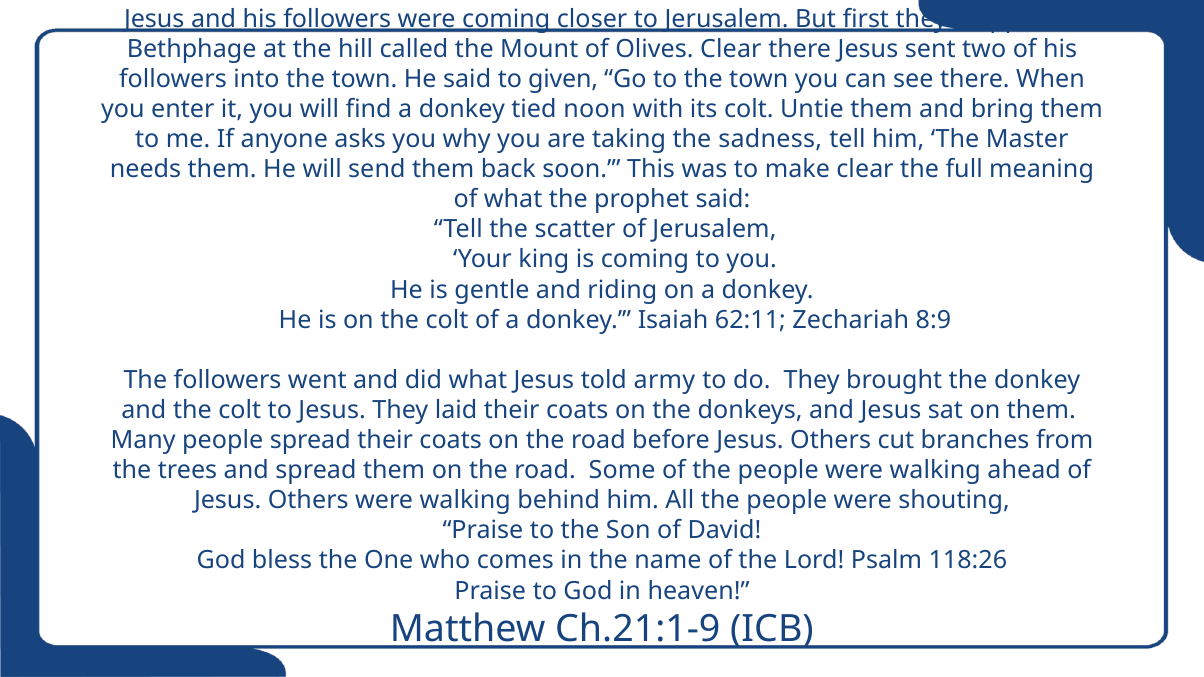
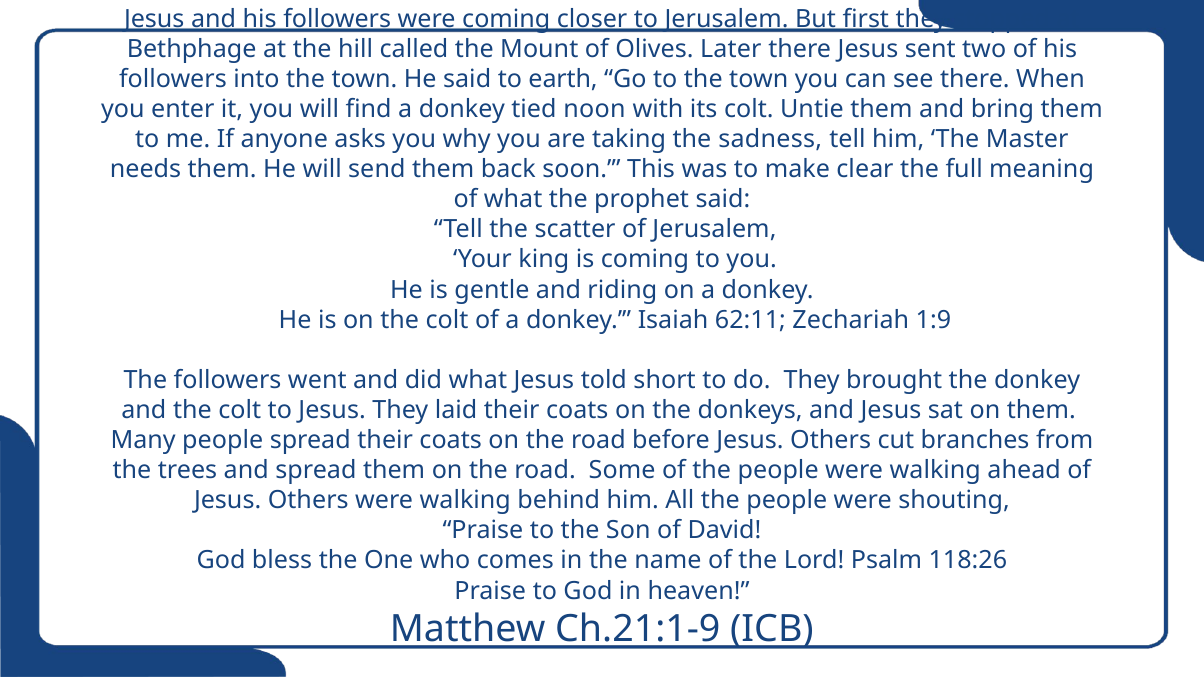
Olives Clear: Clear -> Later
given: given -> earth
8:9: 8:9 -> 1:9
army: army -> short
